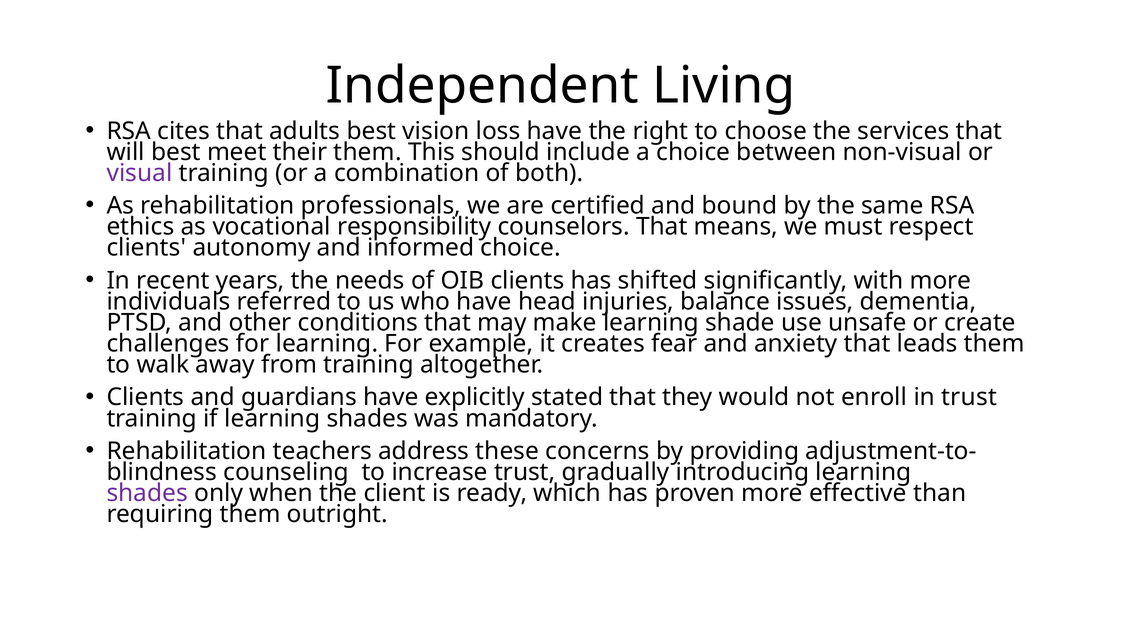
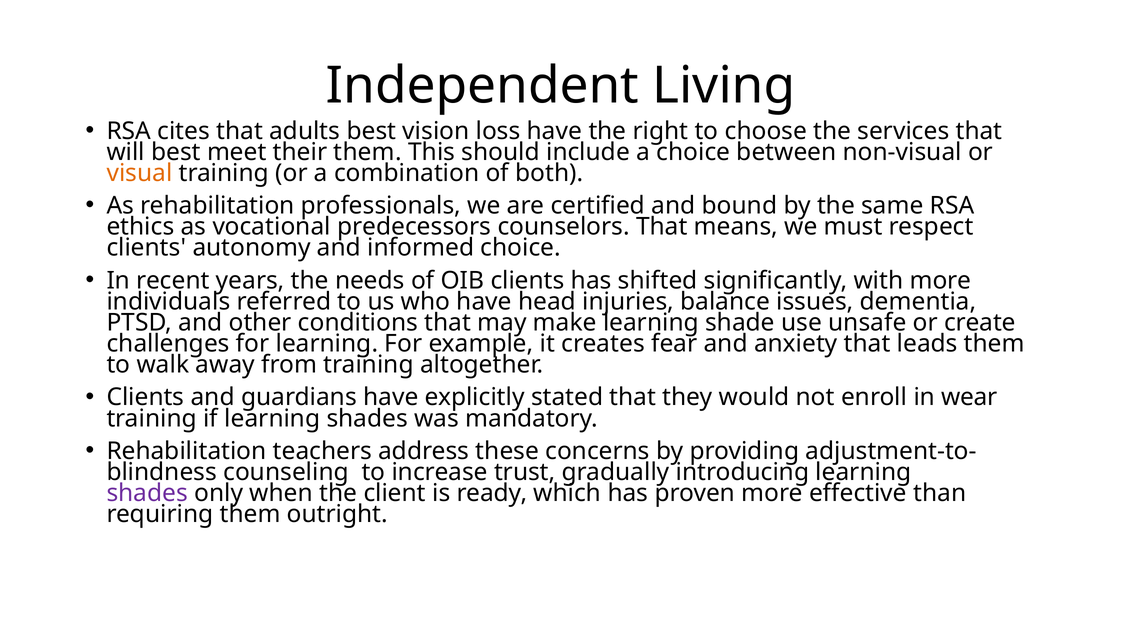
visual colour: purple -> orange
responsibility: responsibility -> predecessors
in trust: trust -> wear
